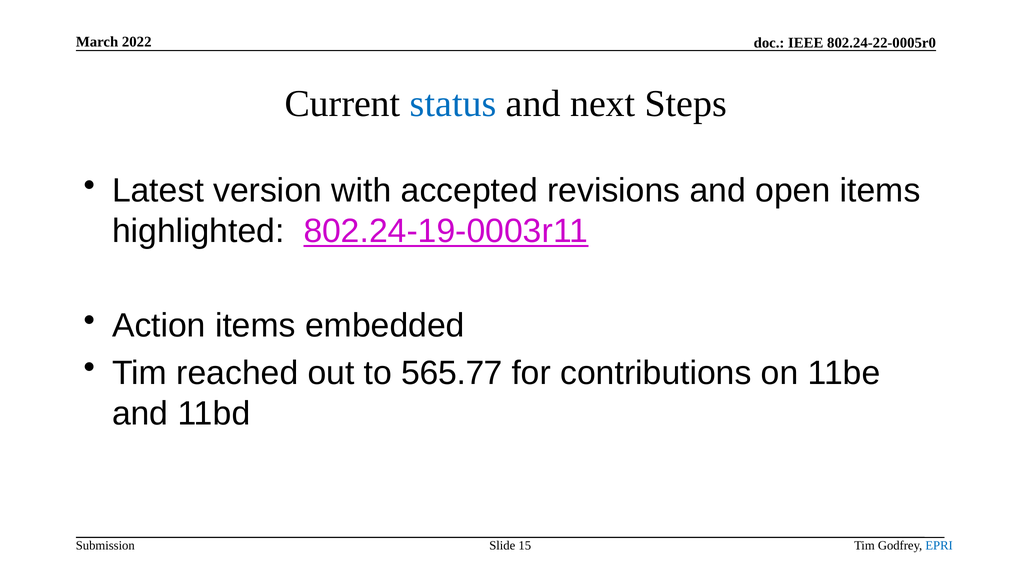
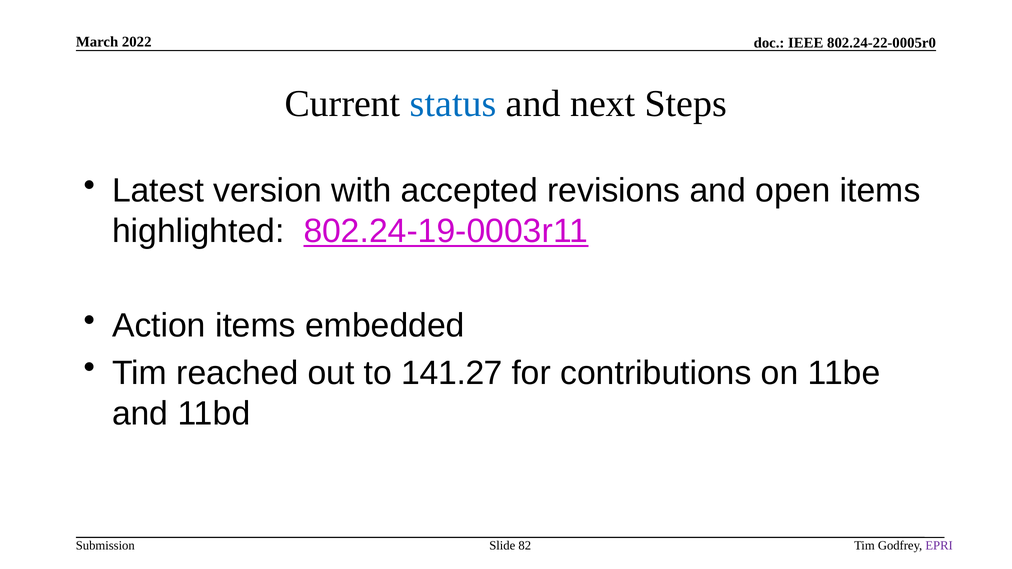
565.77: 565.77 -> 141.27
15: 15 -> 82
EPRI colour: blue -> purple
